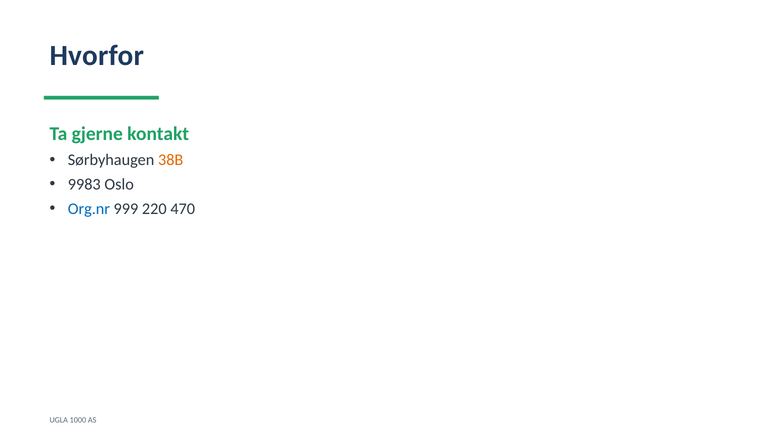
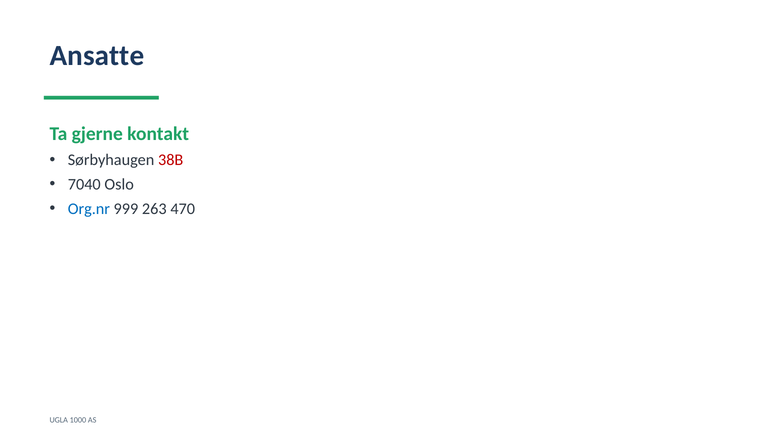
Hvorfor: Hvorfor -> Ansatte
38B colour: orange -> red
9983: 9983 -> 7040
220: 220 -> 263
